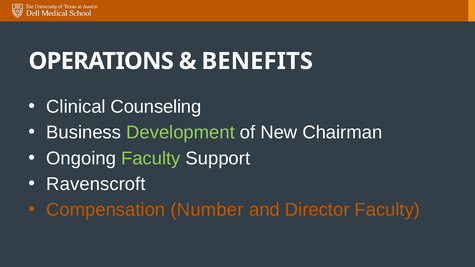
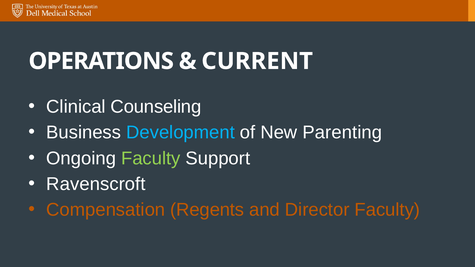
BENEFITS: BENEFITS -> CURRENT
Development colour: light green -> light blue
Chairman: Chairman -> Parenting
Number: Number -> Regents
